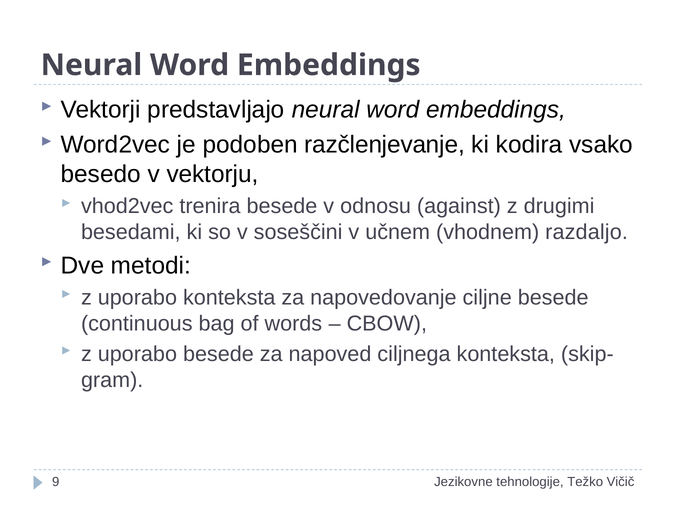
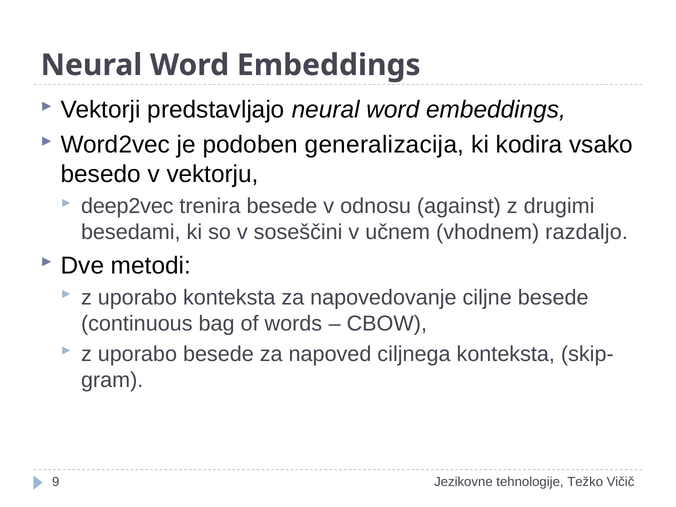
razčlenjevanje: razčlenjevanje -> generalizacija
vhod2vec: vhod2vec -> deep2vec
